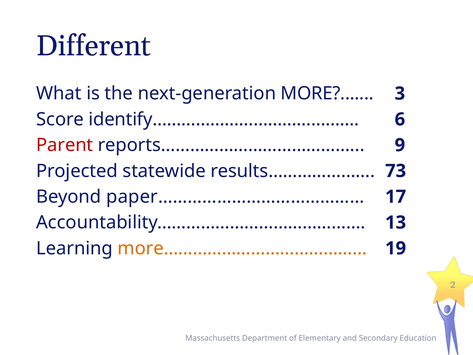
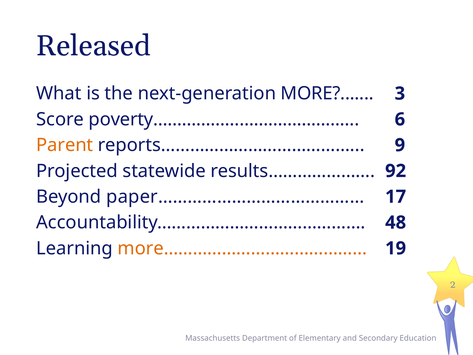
Different: Different -> Released
identify……………………………………: identify…………………………………… -> poverty……………………………………
Parent colour: red -> orange
73: 73 -> 92
13: 13 -> 48
